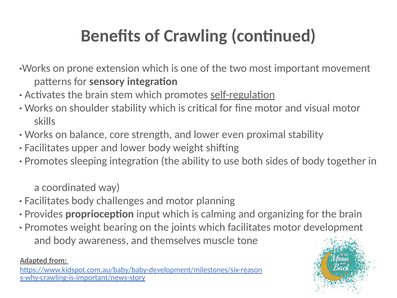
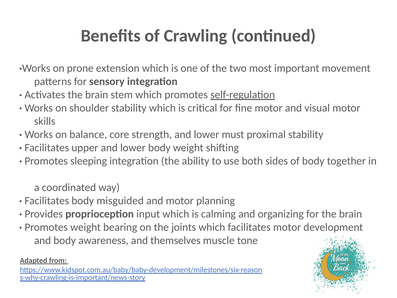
even: even -> must
challenges: challenges -> misguided
